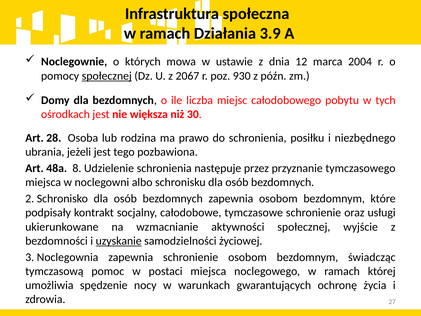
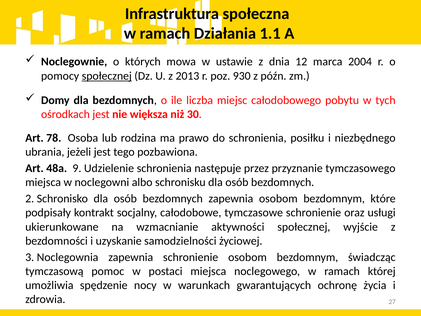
3.9: 3.9 -> 1.1
2067: 2067 -> 2013
28: 28 -> 78
8: 8 -> 9
uzyskanie underline: present -> none
